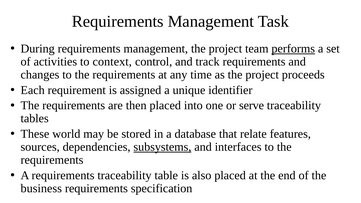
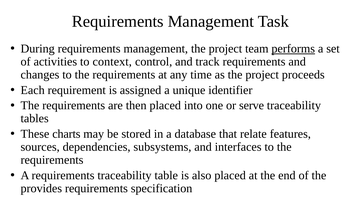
world: world -> charts
subsystems underline: present -> none
business: business -> provides
